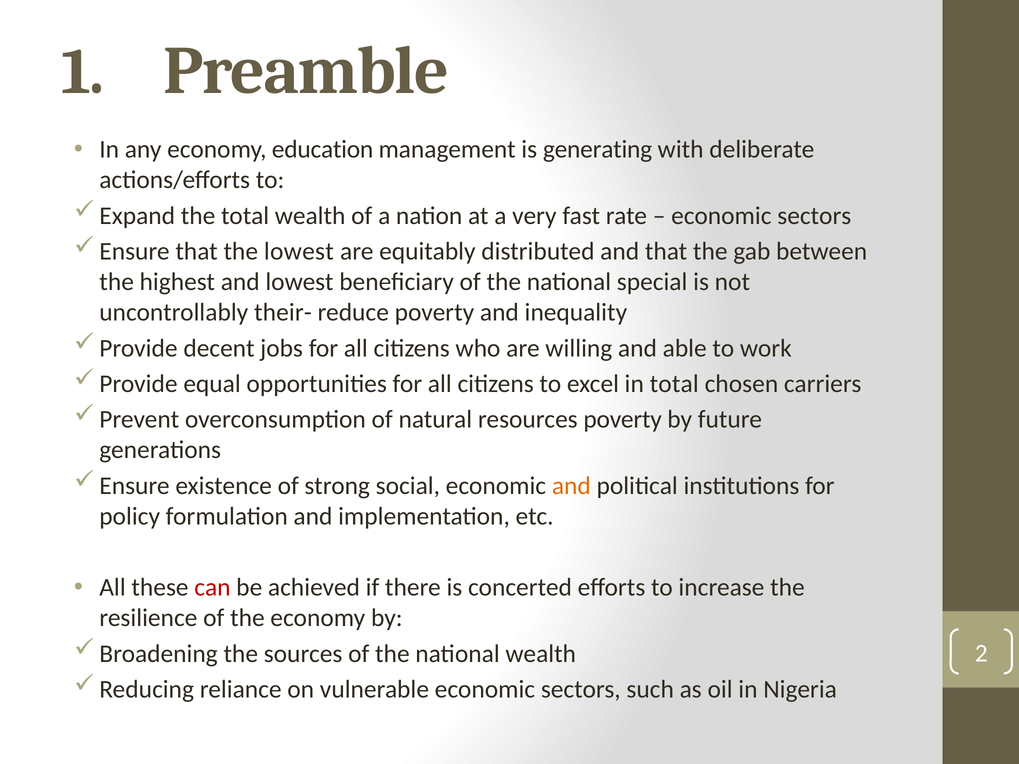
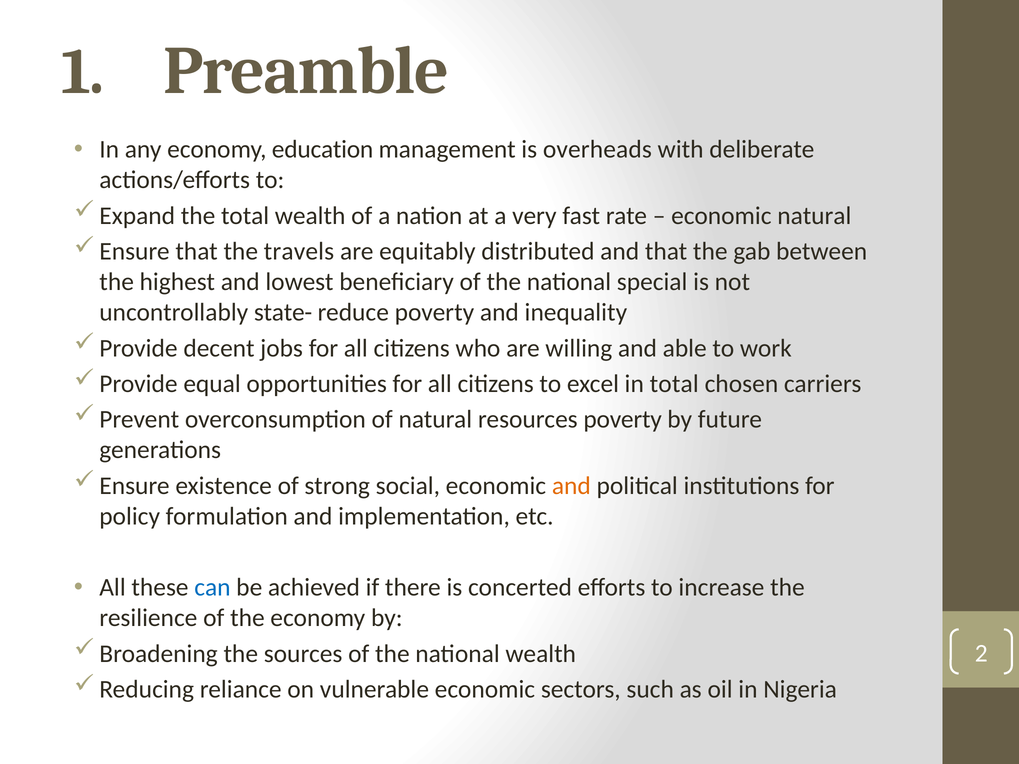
generating: generating -> overheads
sectors at (814, 216): sectors -> natural
the lowest: lowest -> travels
their-: their- -> state-
can colour: red -> blue
